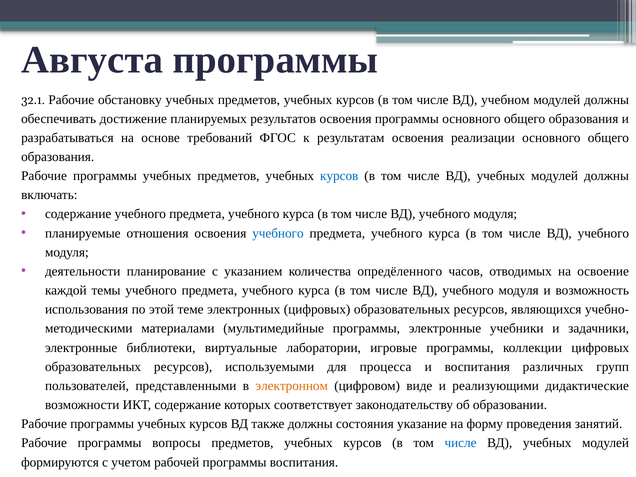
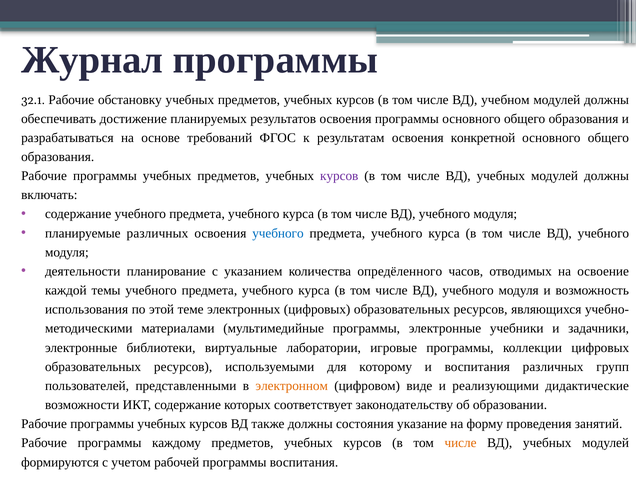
Августа: Августа -> Журнал
реализации: реализации -> конкретной
курсов at (339, 176) colour: blue -> purple
планируемые отношения: отношения -> различных
процесса: процесса -> которому
вопросы: вопросы -> каждому
числе at (461, 443) colour: blue -> orange
